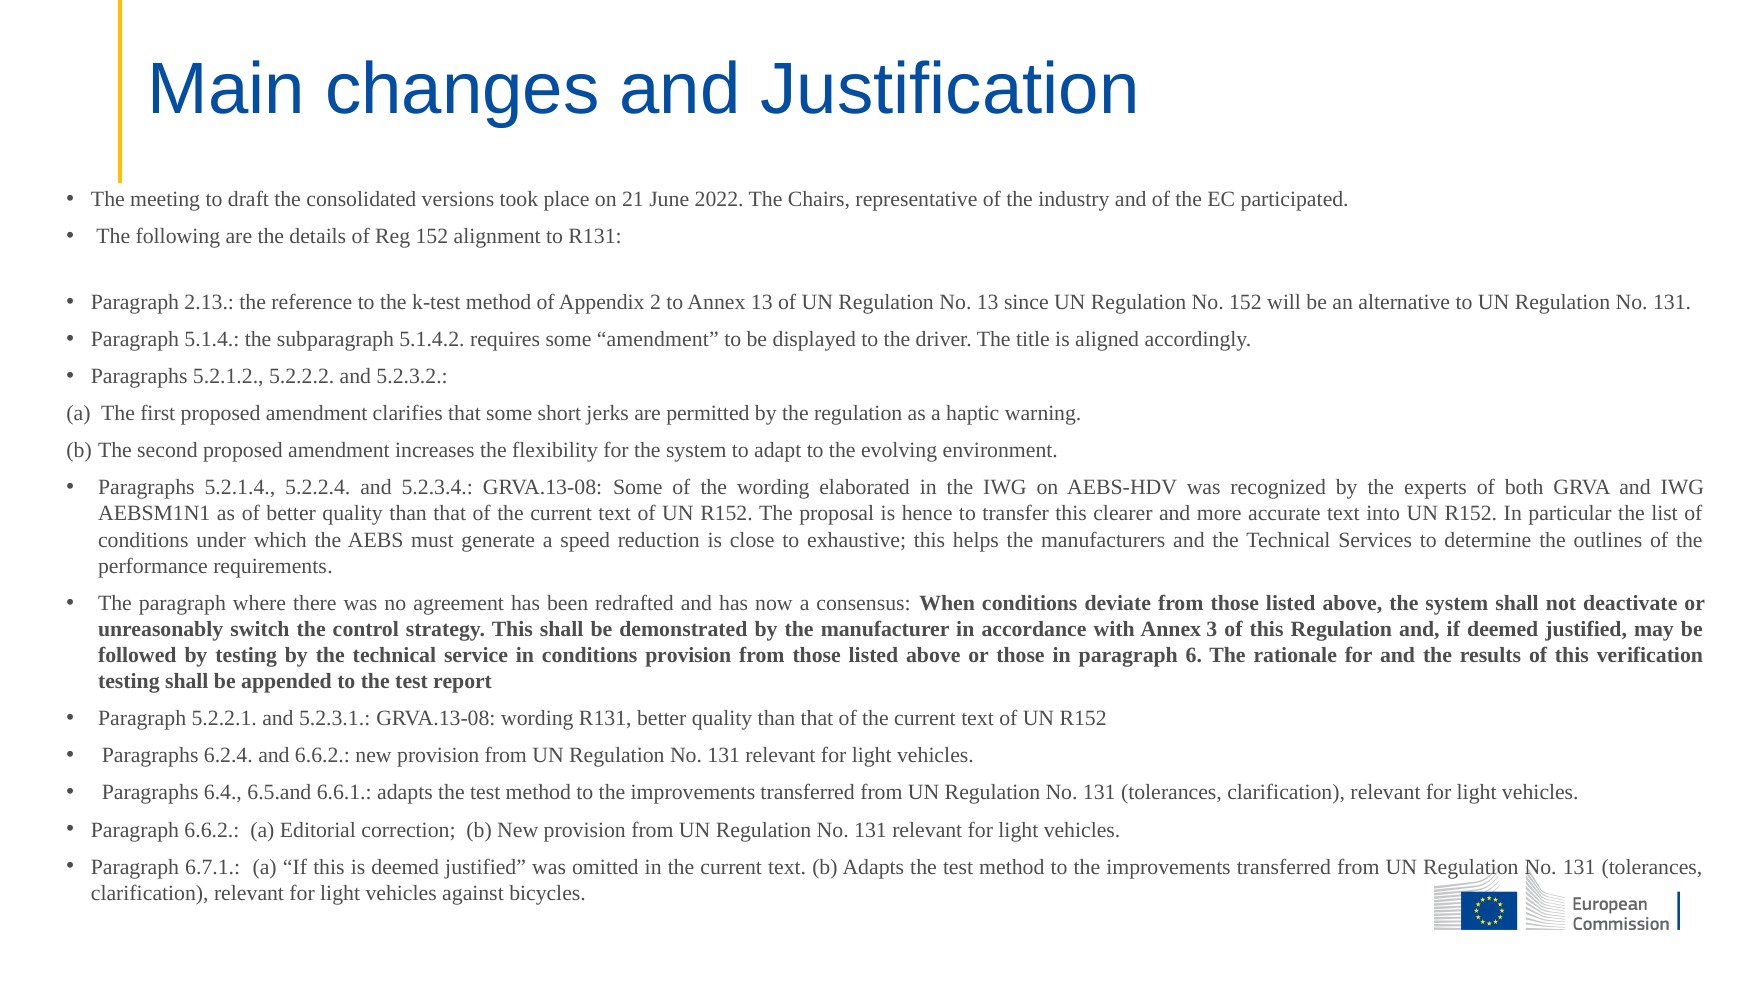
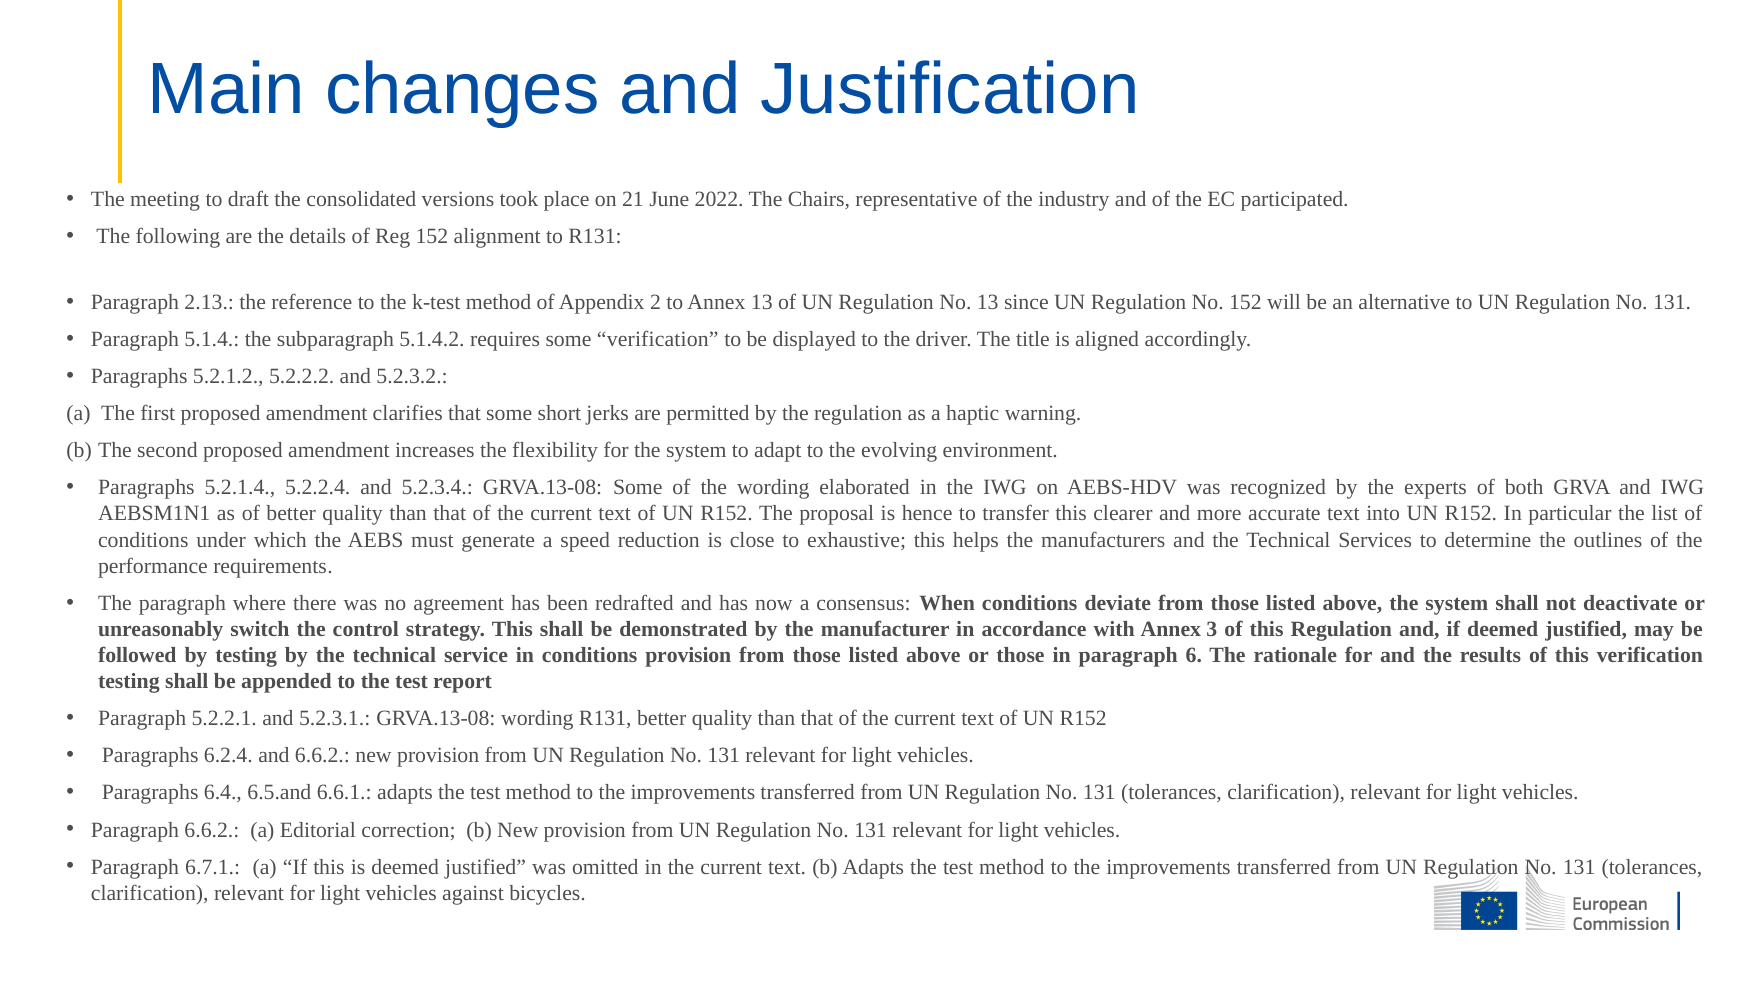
some amendment: amendment -> verification
